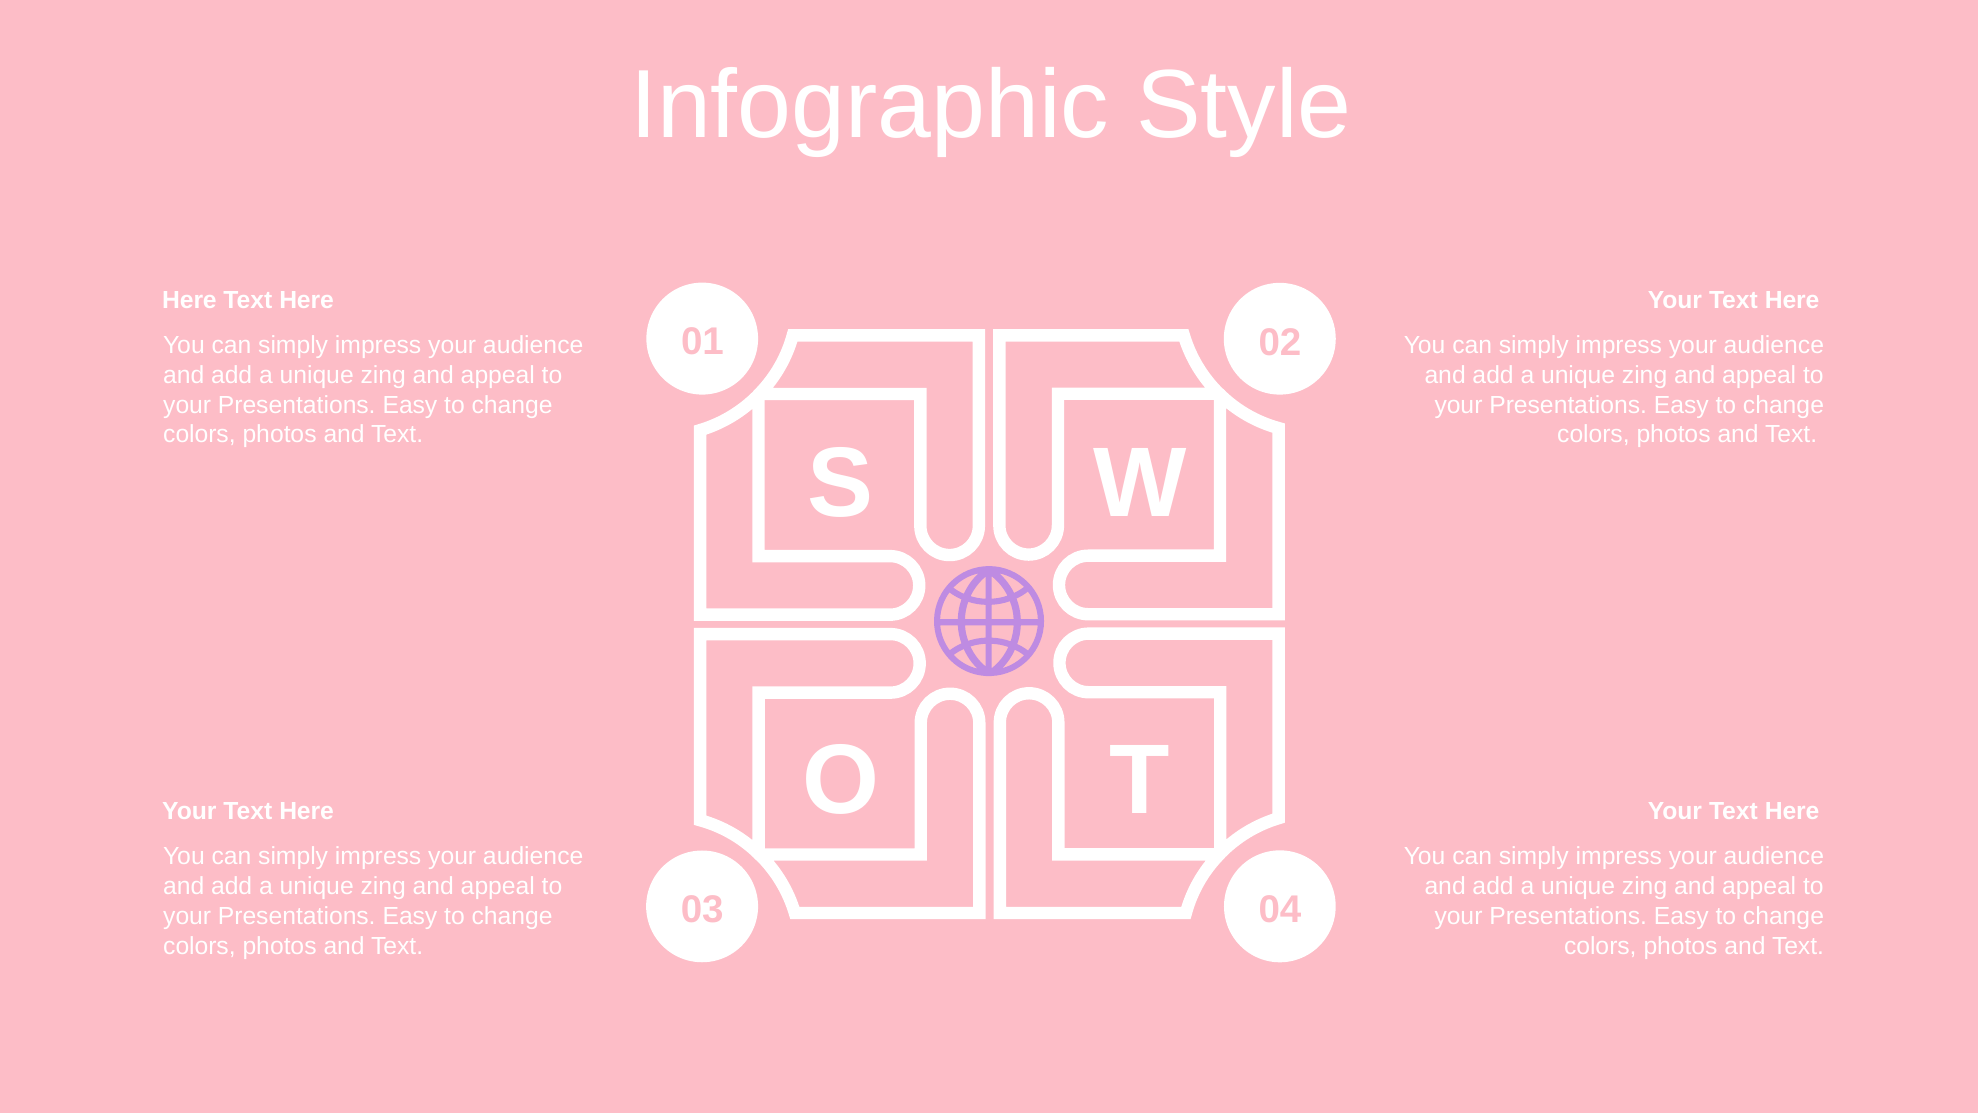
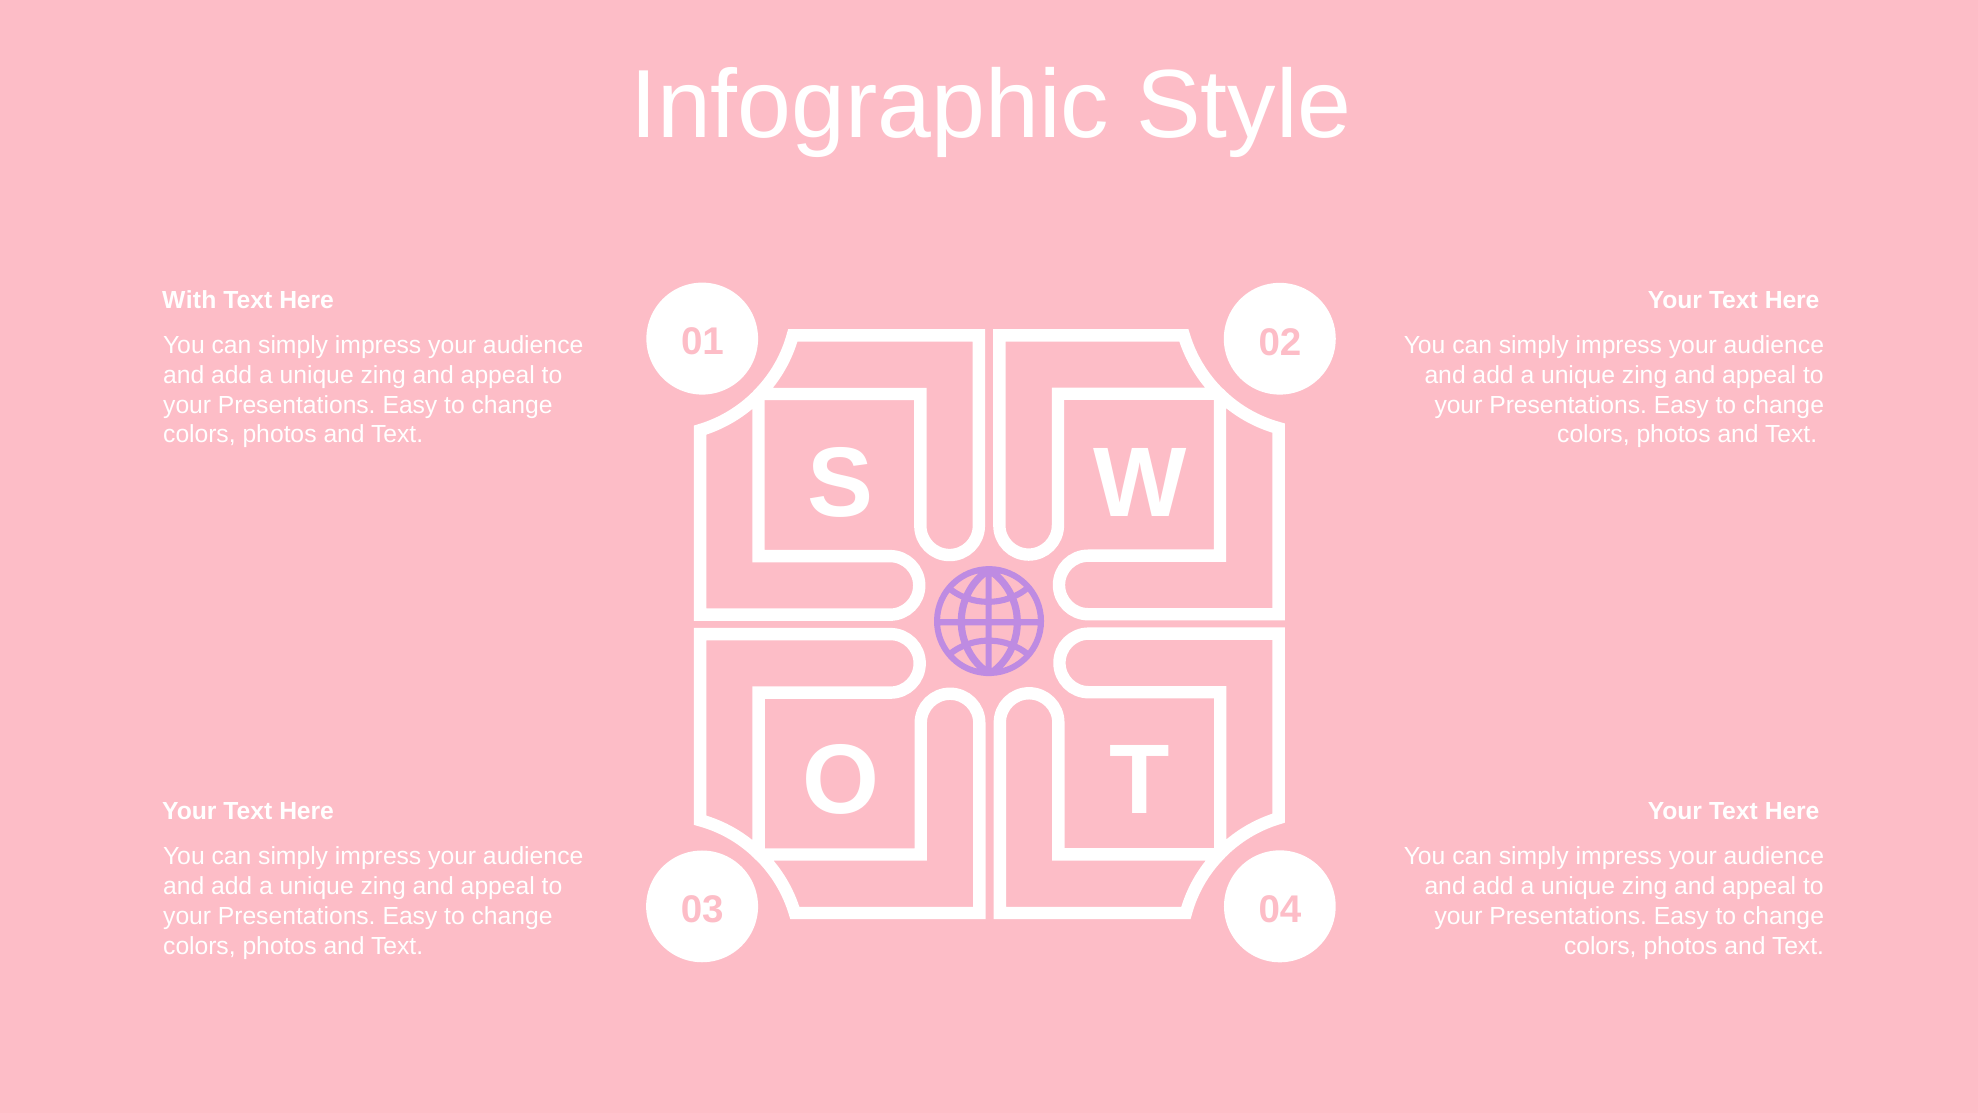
Here at (189, 300): Here -> With
